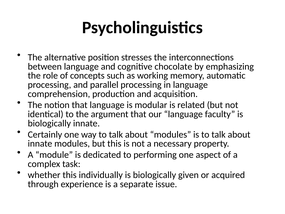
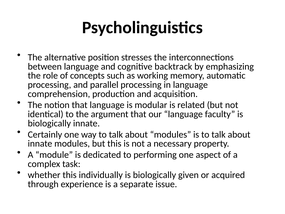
chocolate: chocolate -> backtrack
